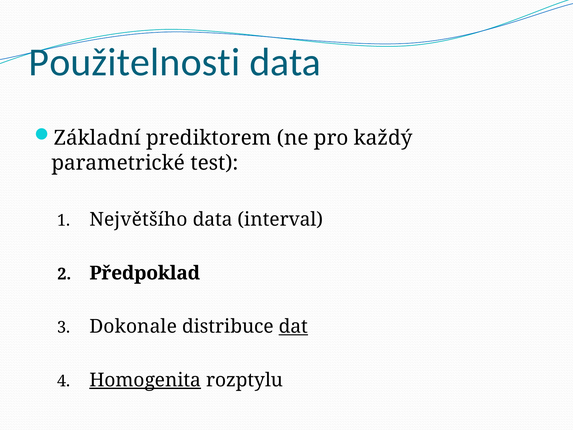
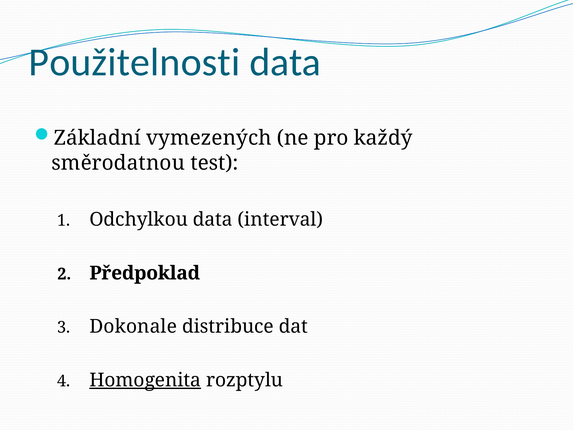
prediktorem: prediktorem -> vymezených
parametrické: parametrické -> směrodatnou
Největšího: Největšího -> Odchylkou
dat underline: present -> none
